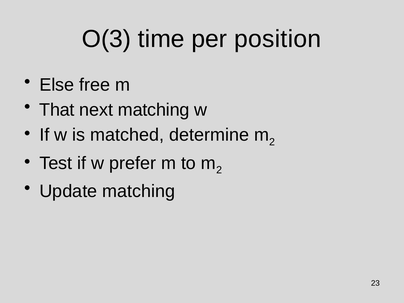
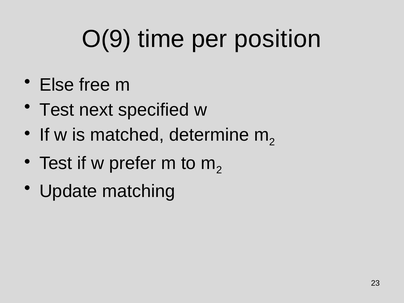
O(3: O(3 -> O(9
That at (57, 110): That -> Test
next matching: matching -> specified
